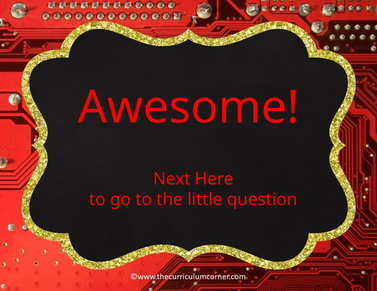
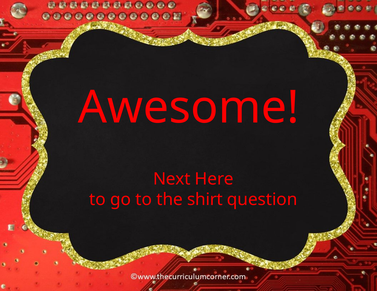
little: little -> shirt
